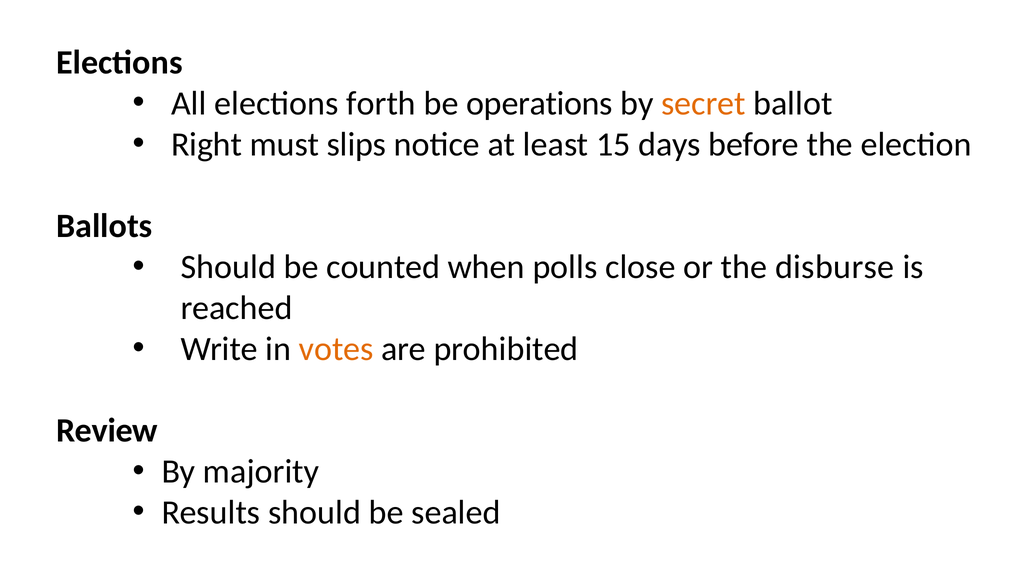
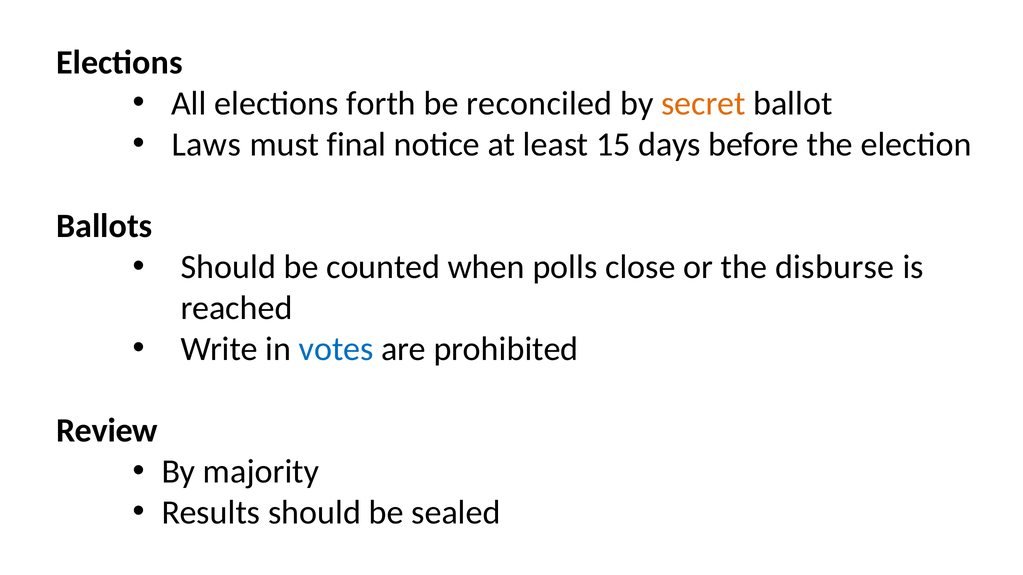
operations: operations -> reconciled
Right: Right -> Laws
slips: slips -> final
votes colour: orange -> blue
